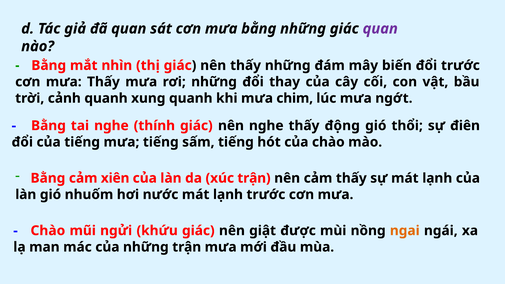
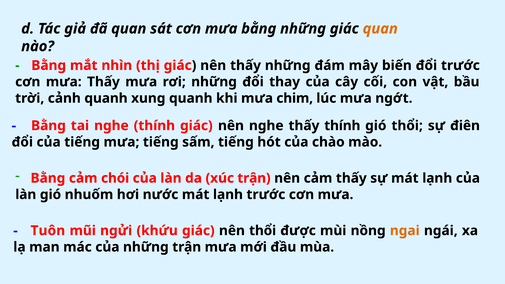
quan at (380, 29) colour: purple -> orange
thấy động: động -> thính
xiên: xiên -> chói
Chào at (48, 231): Chào -> Tuôn
nên giật: giật -> thổi
